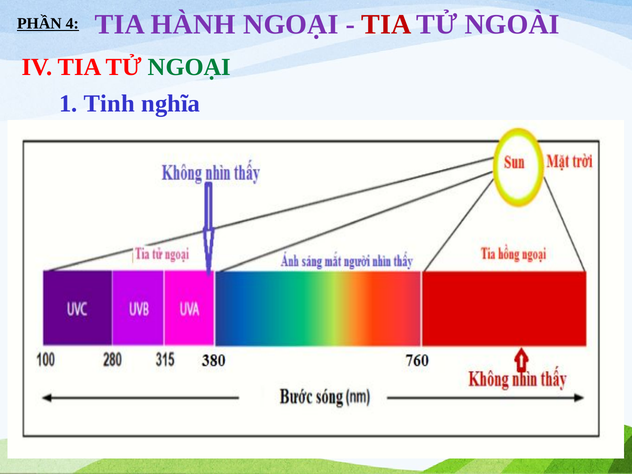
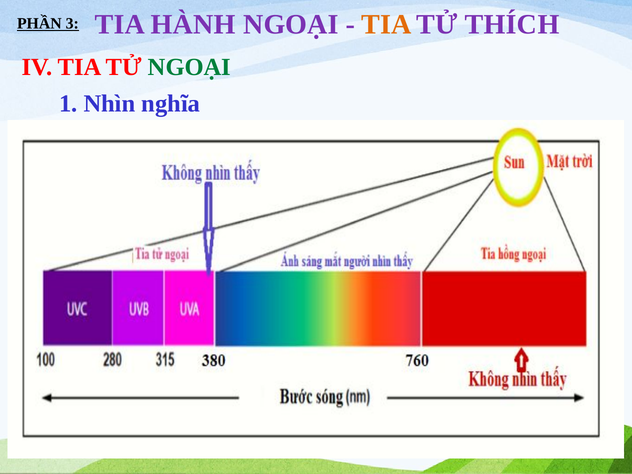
TIA at (386, 24) colour: red -> orange
NGOÀI: NGOÀI -> THÍCH
4: 4 -> 3
Tinh: Tinh -> Nhìn
